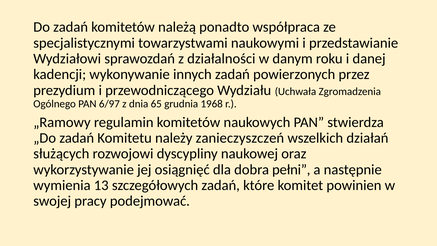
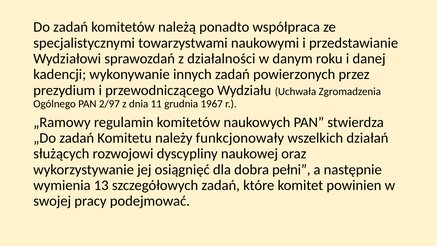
6/97: 6/97 -> 2/97
65: 65 -> 11
1968: 1968 -> 1967
zanieczyszczeń: zanieczyszczeń -> funkcjonowały
